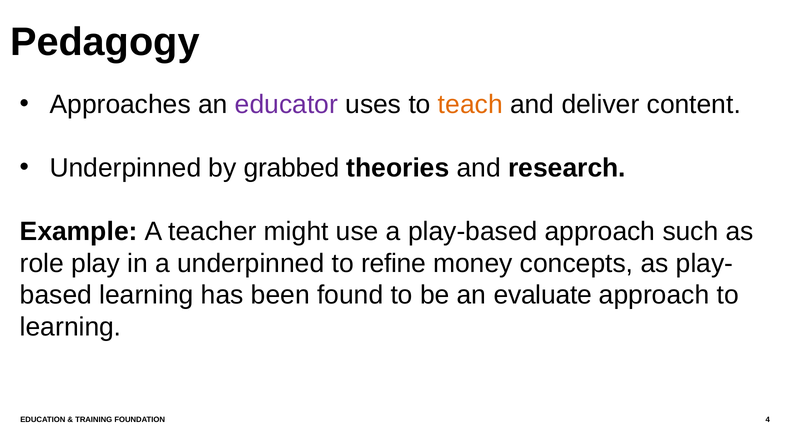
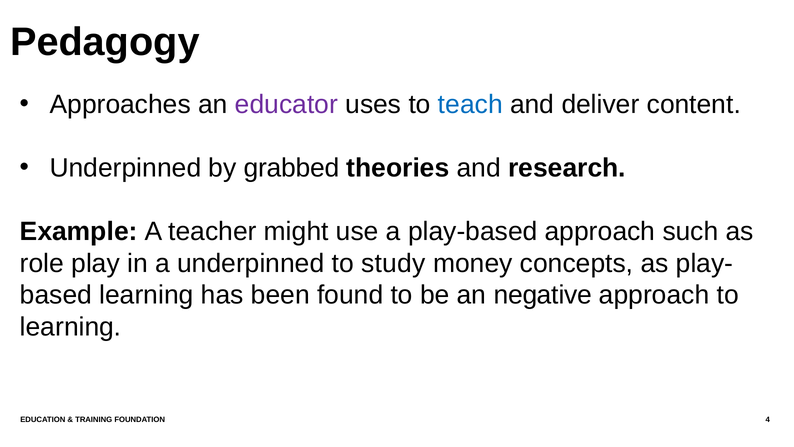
teach colour: orange -> blue
refine: refine -> study
evaluate: evaluate -> negative
